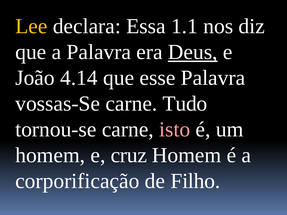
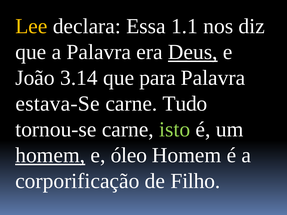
4.14: 4.14 -> 3.14
esse: esse -> para
vossas-Se: vossas-Se -> estava-Se
isto colour: pink -> light green
homem at (50, 155) underline: none -> present
cruz: cruz -> óleo
